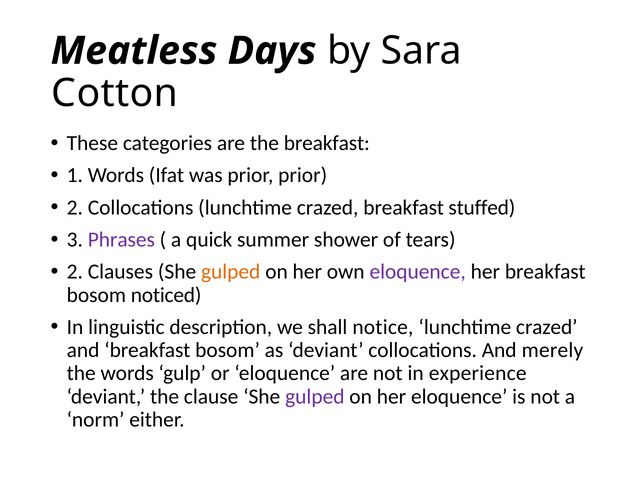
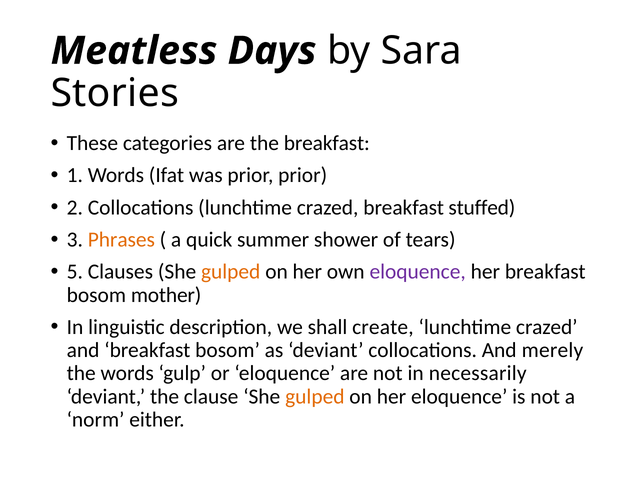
Cotton: Cotton -> Stories
Phrases colour: purple -> orange
2 at (75, 271): 2 -> 5
noticed: noticed -> mother
notice: notice -> create
experience: experience -> necessarily
gulped at (315, 396) colour: purple -> orange
